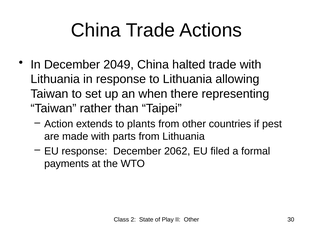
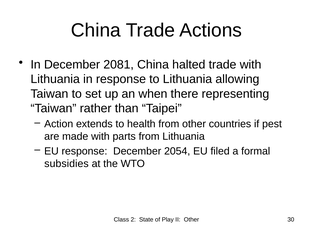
2049: 2049 -> 2081
plants: plants -> health
2062: 2062 -> 2054
payments: payments -> subsidies
